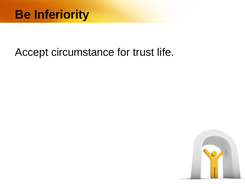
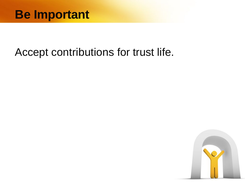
Inferiority: Inferiority -> Important
circumstance: circumstance -> contributions
